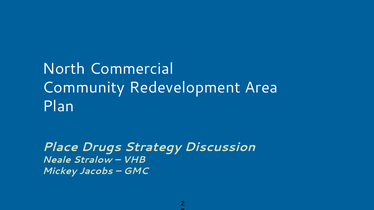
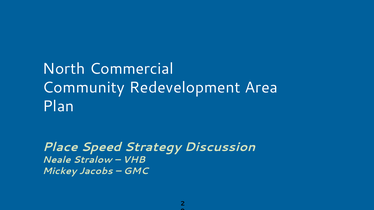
Drugs: Drugs -> Speed
